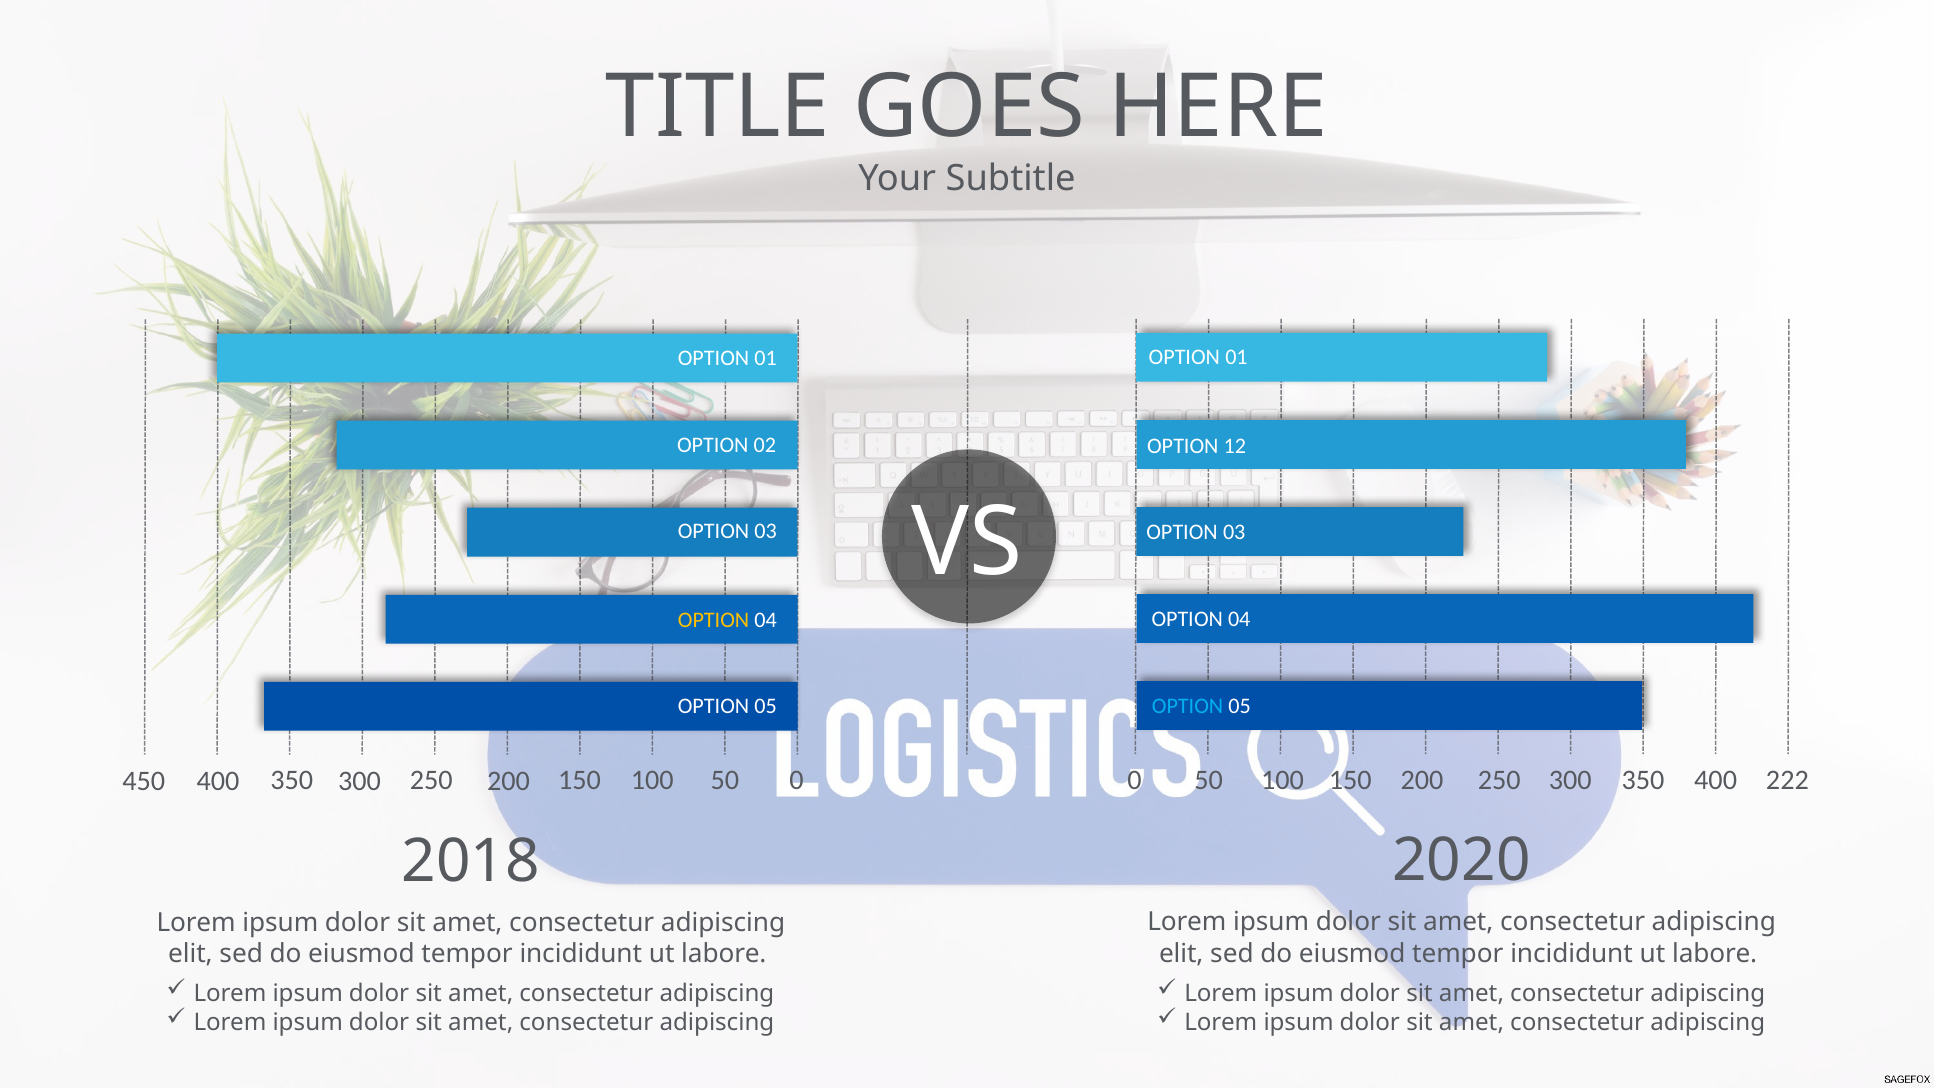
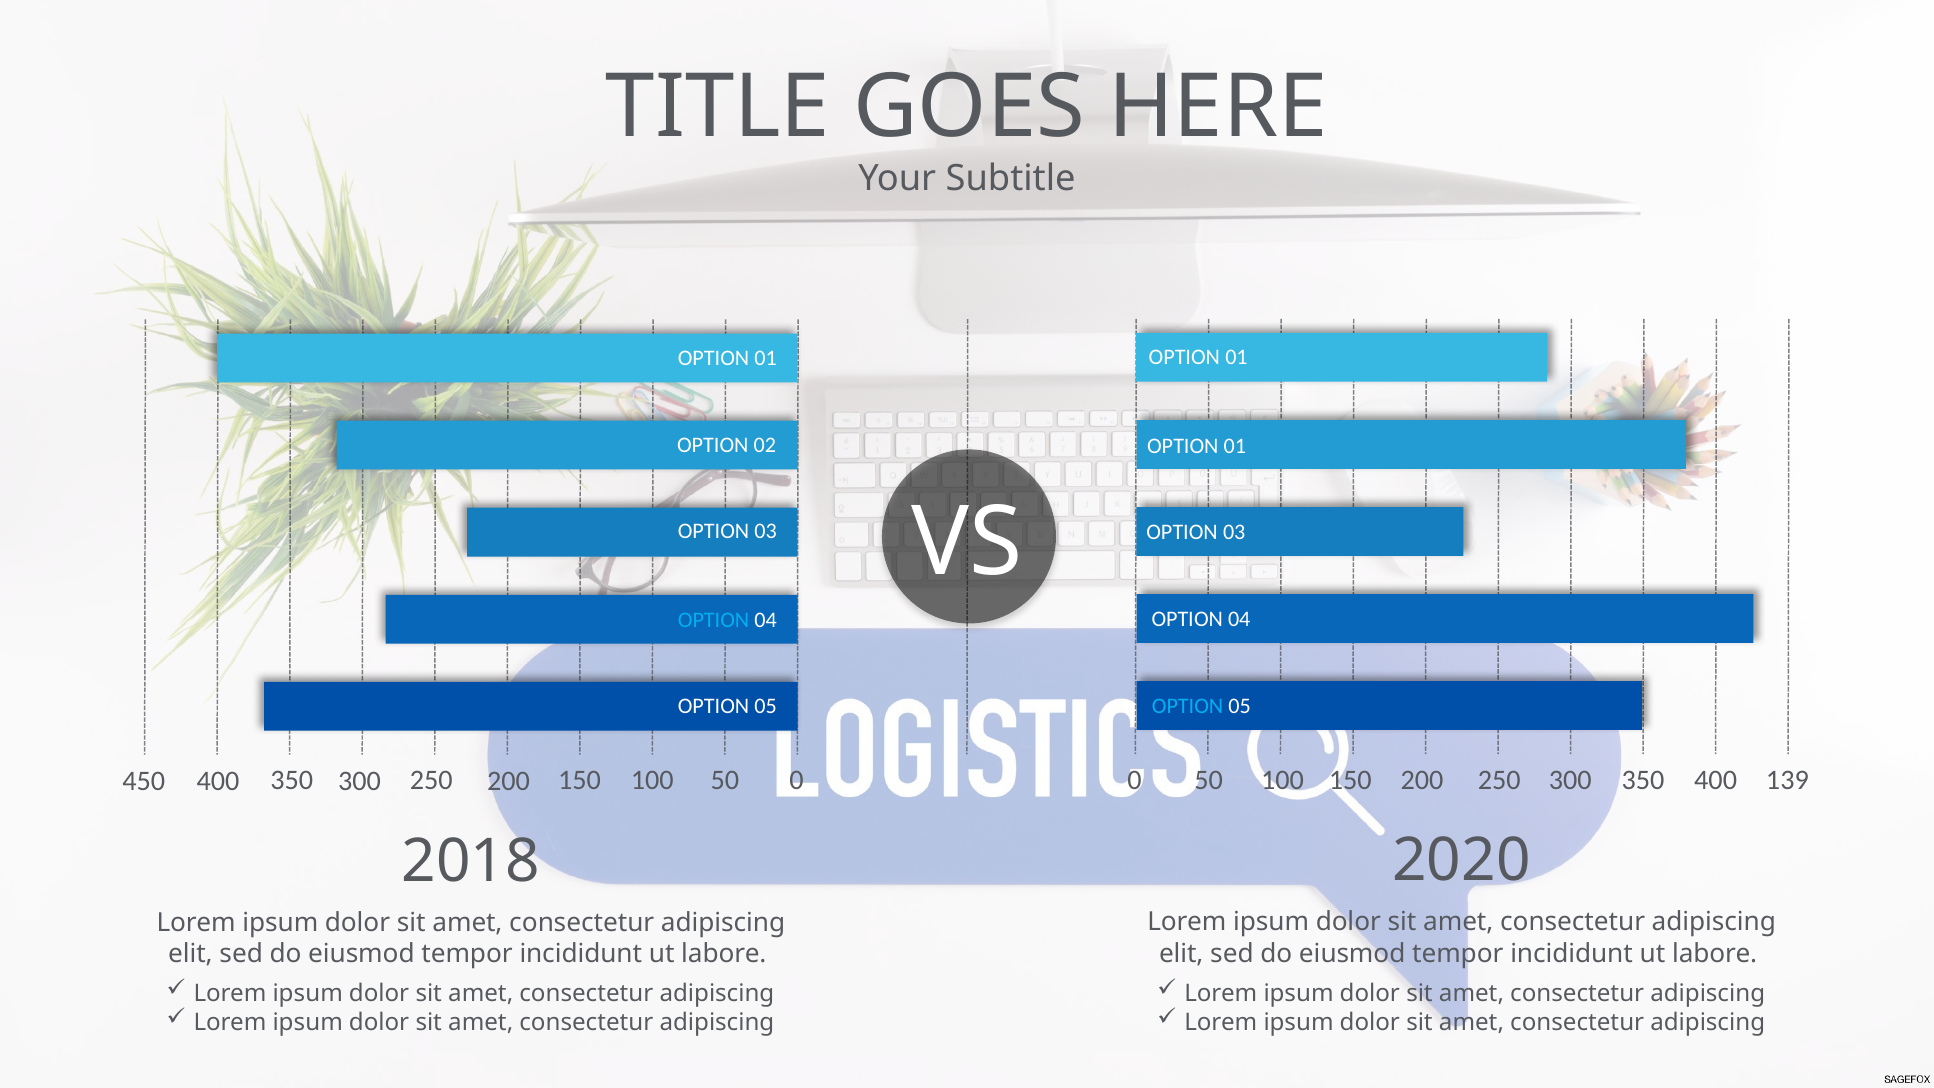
12 at (1235, 446): 12 -> 01
OPTION at (714, 620) colour: yellow -> light blue
222: 222 -> 139
